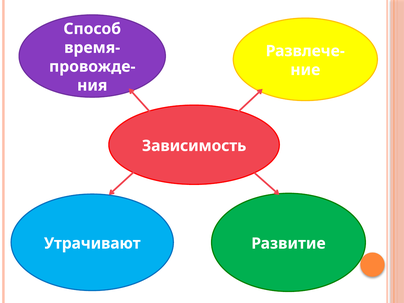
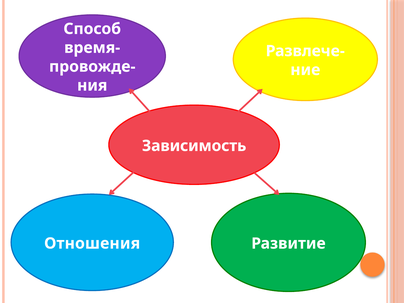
Утрачивают: Утрачивают -> Отношения
